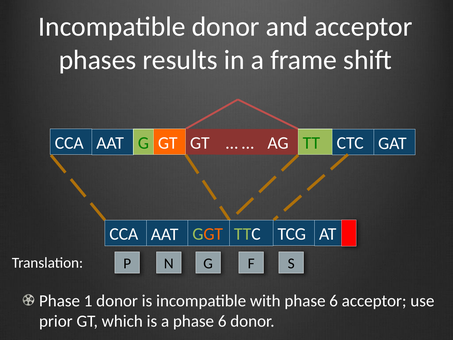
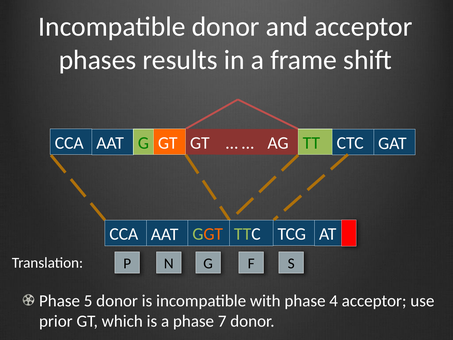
1: 1 -> 5
with phase 6: 6 -> 4
a phase 6: 6 -> 7
